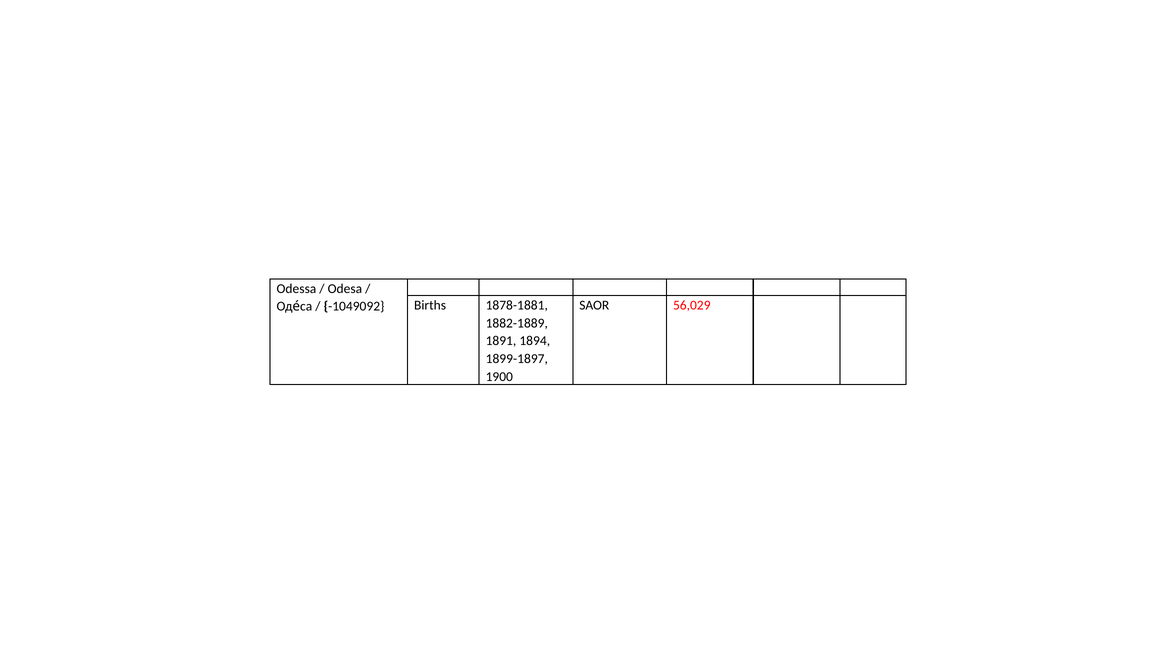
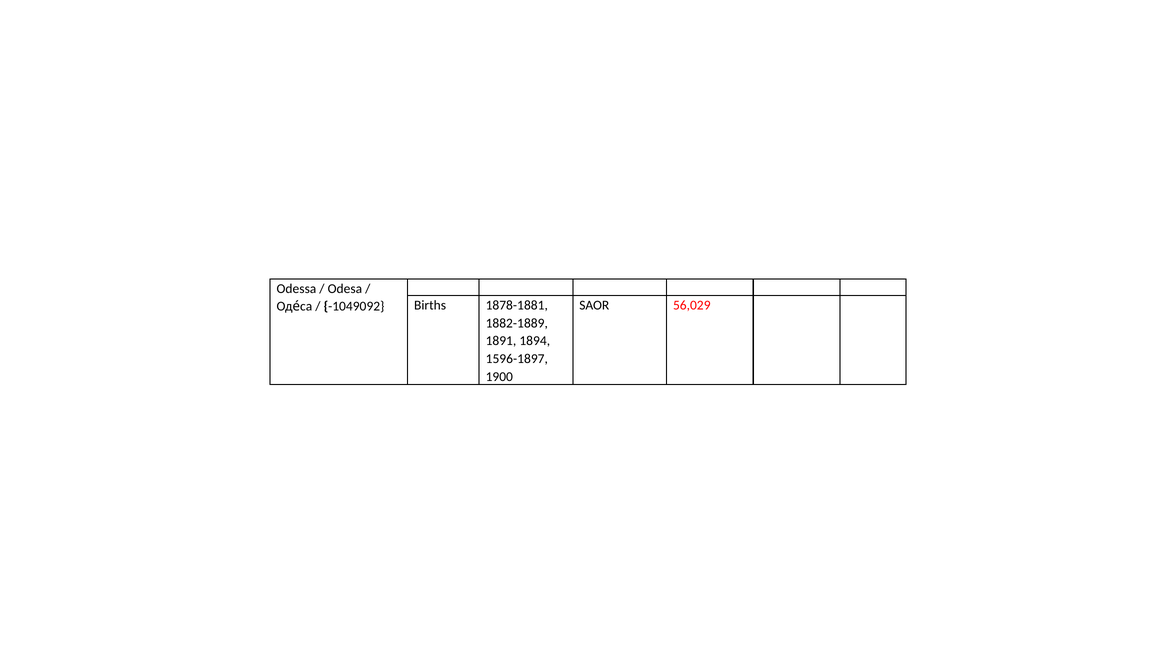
1899-1897: 1899-1897 -> 1596-1897
